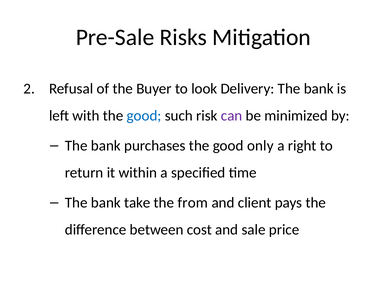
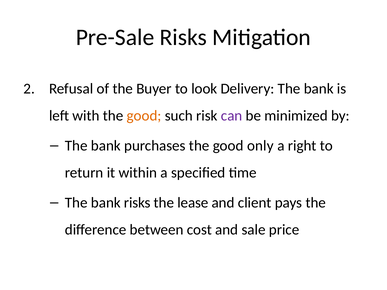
good at (144, 116) colour: blue -> orange
bank take: take -> risks
from: from -> lease
